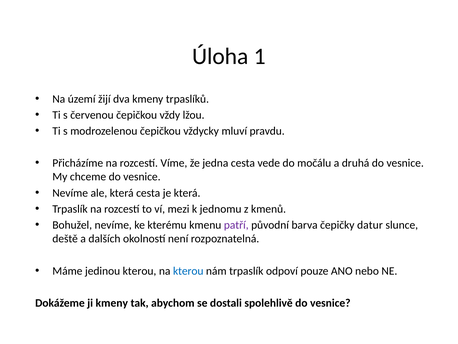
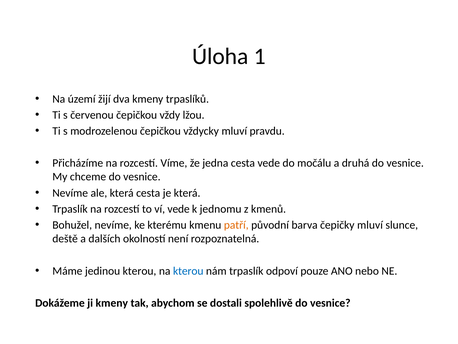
ví mezi: mezi -> vede
patří colour: purple -> orange
čepičky datur: datur -> mluví
